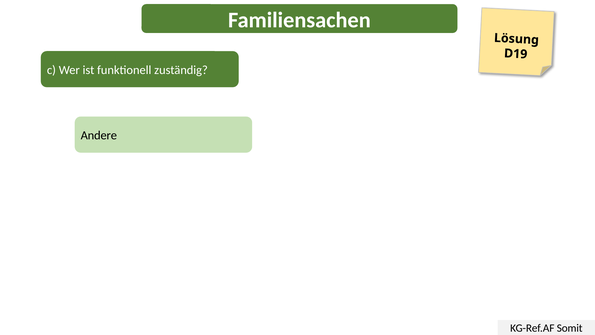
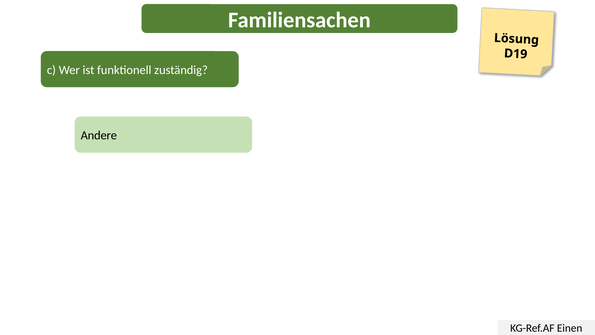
Somit: Somit -> Einen
